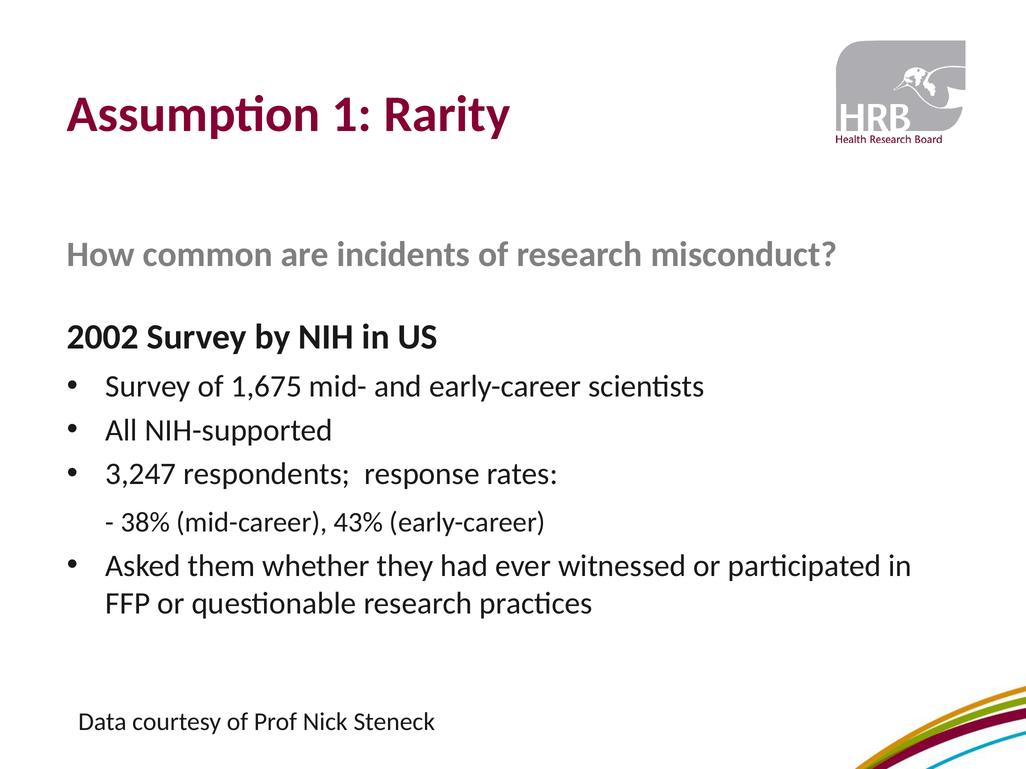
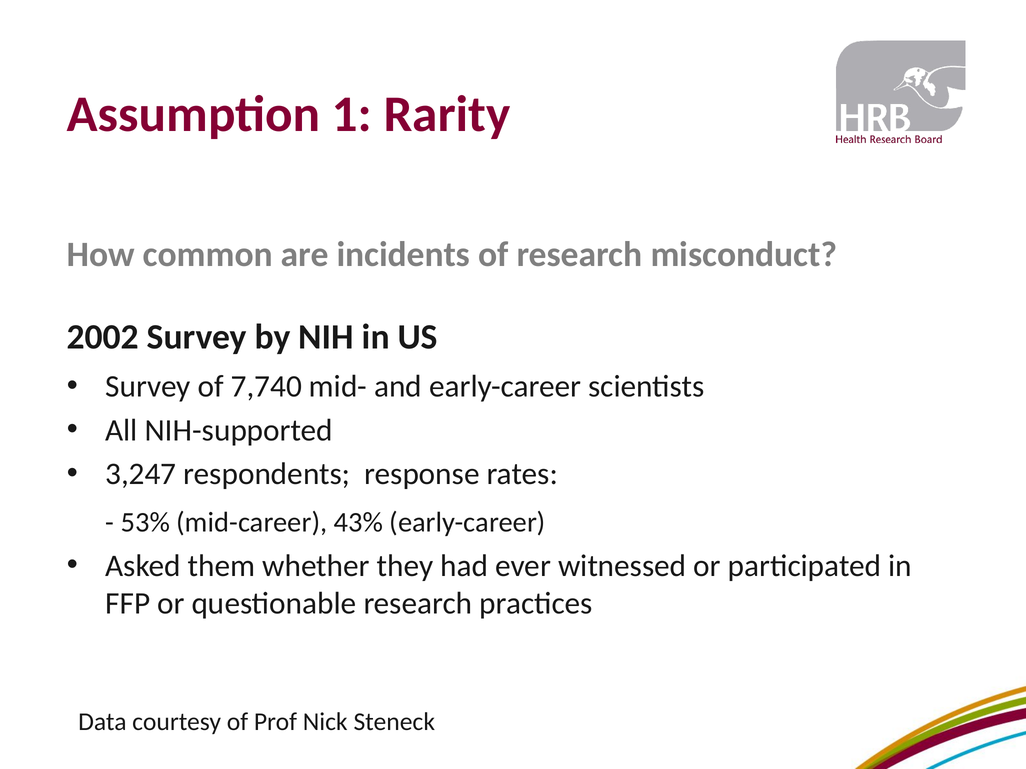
1,675: 1,675 -> 7,740
38%: 38% -> 53%
